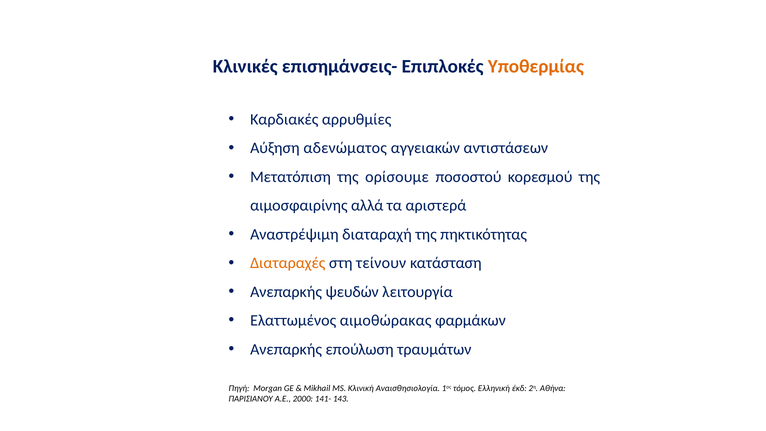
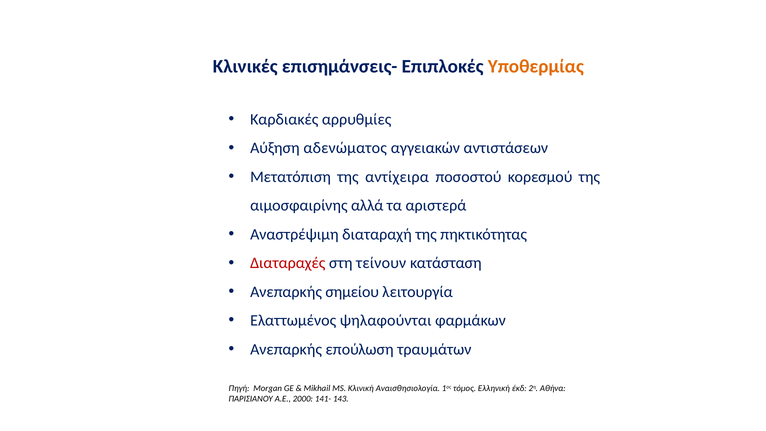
ορίσουμε: ορίσουμε -> αντίχειρα
Διαταραχές colour: orange -> red
ψευδών: ψευδών -> σημείου
αιμοθώρακας: αιμοθώρακας -> ψηλαφούνται
